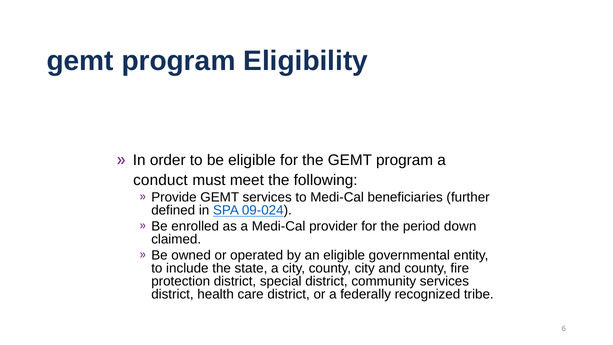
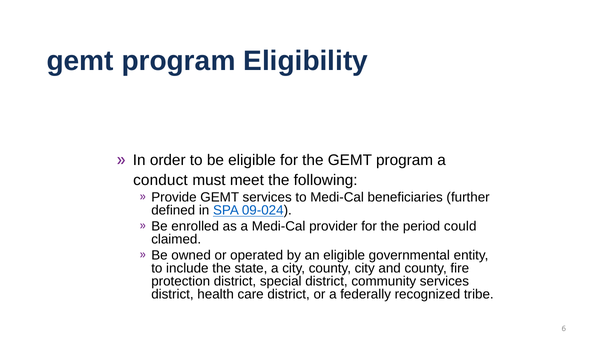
down: down -> could
